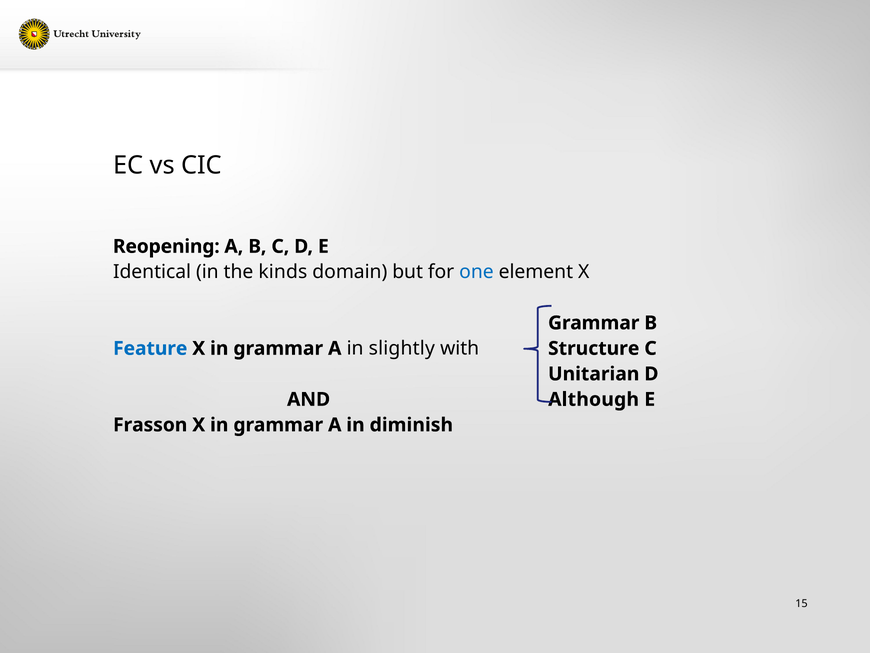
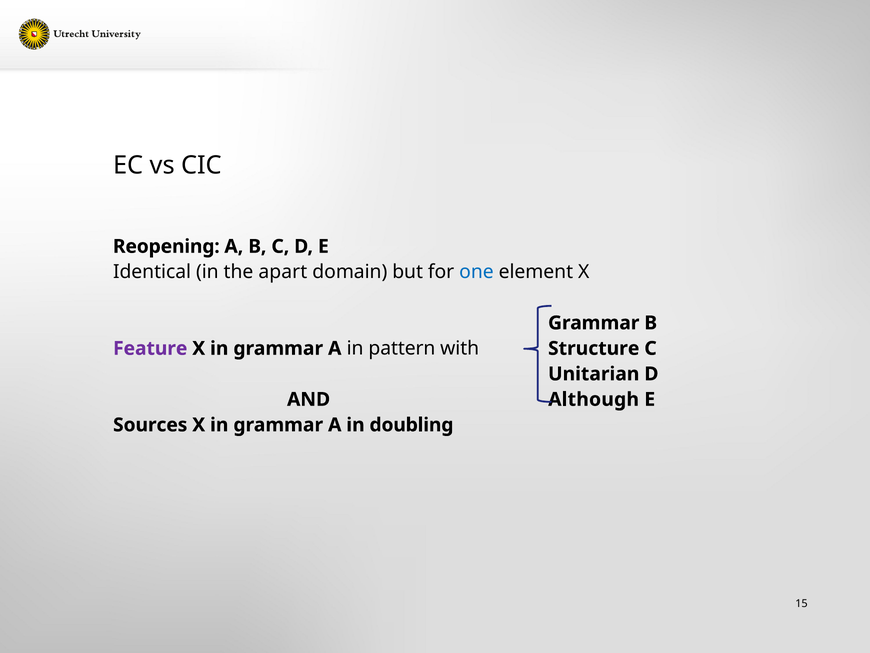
kinds: kinds -> apart
Feature colour: blue -> purple
slightly: slightly -> pattern
Frasson: Frasson -> Sources
diminish: diminish -> doubling
